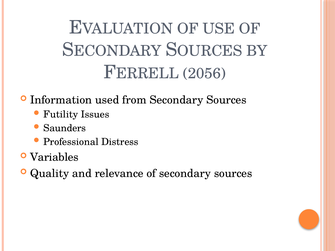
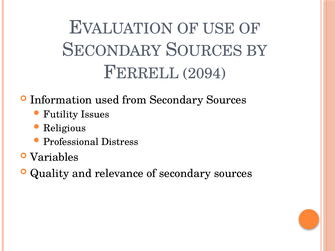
2056: 2056 -> 2094
Saunders: Saunders -> Religious
